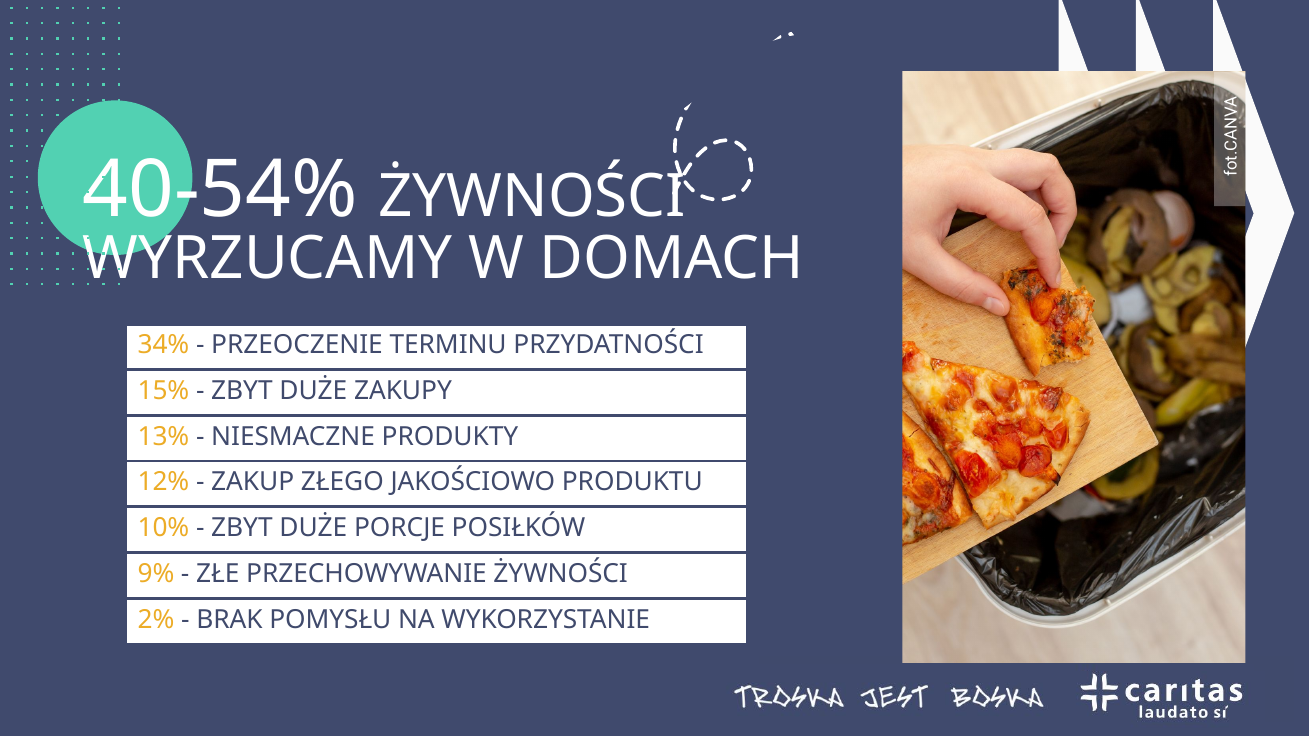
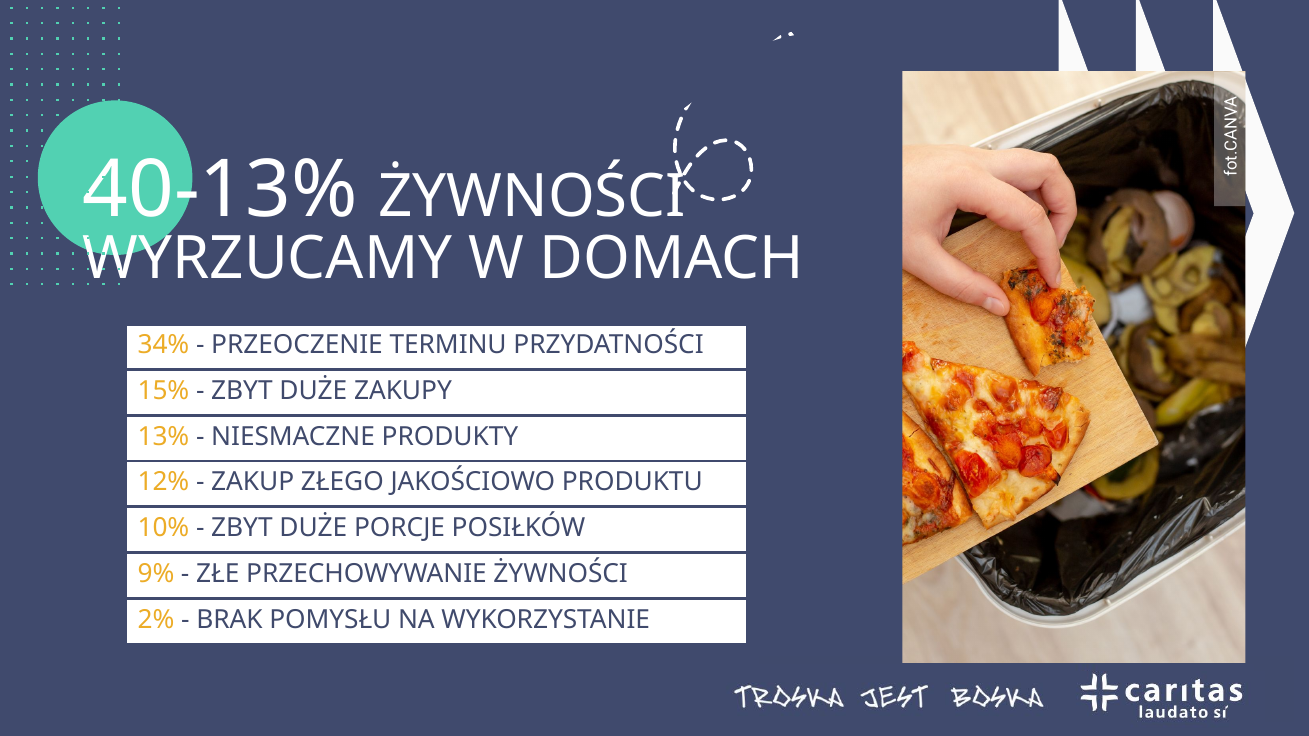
40-54%: 40-54% -> 40-13%
